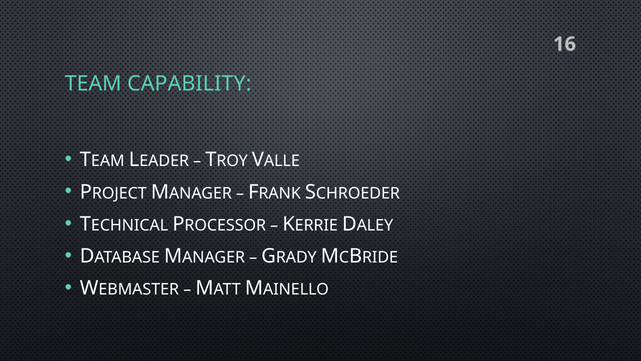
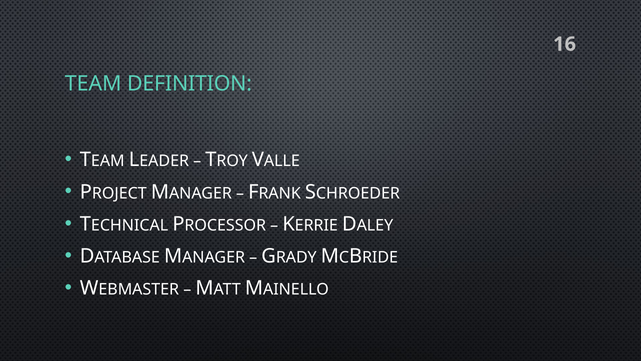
CAPABILITY: CAPABILITY -> DEFINITION
